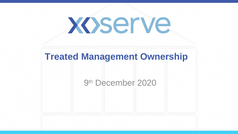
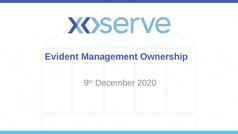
Treated: Treated -> Evident
